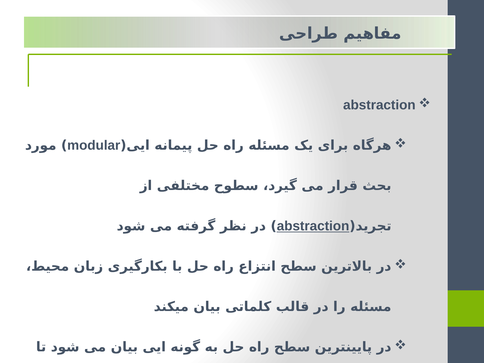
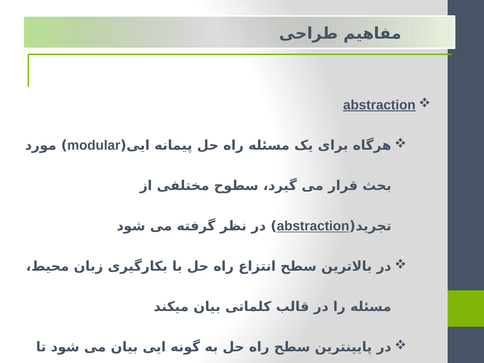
abstraction at (379, 105) underline: none -> present
